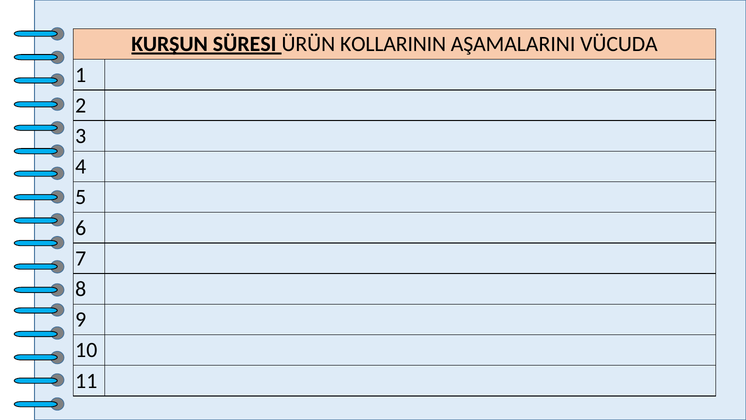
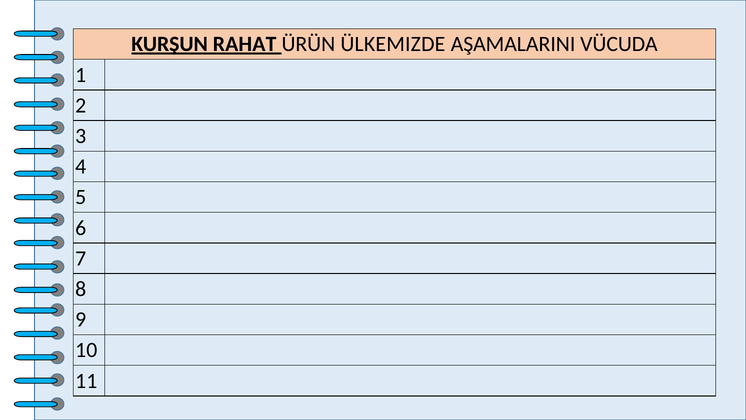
SÜRESI: SÜRESI -> RAHAT
KOLLARININ: KOLLARININ -> ÜLKEMIZDE
